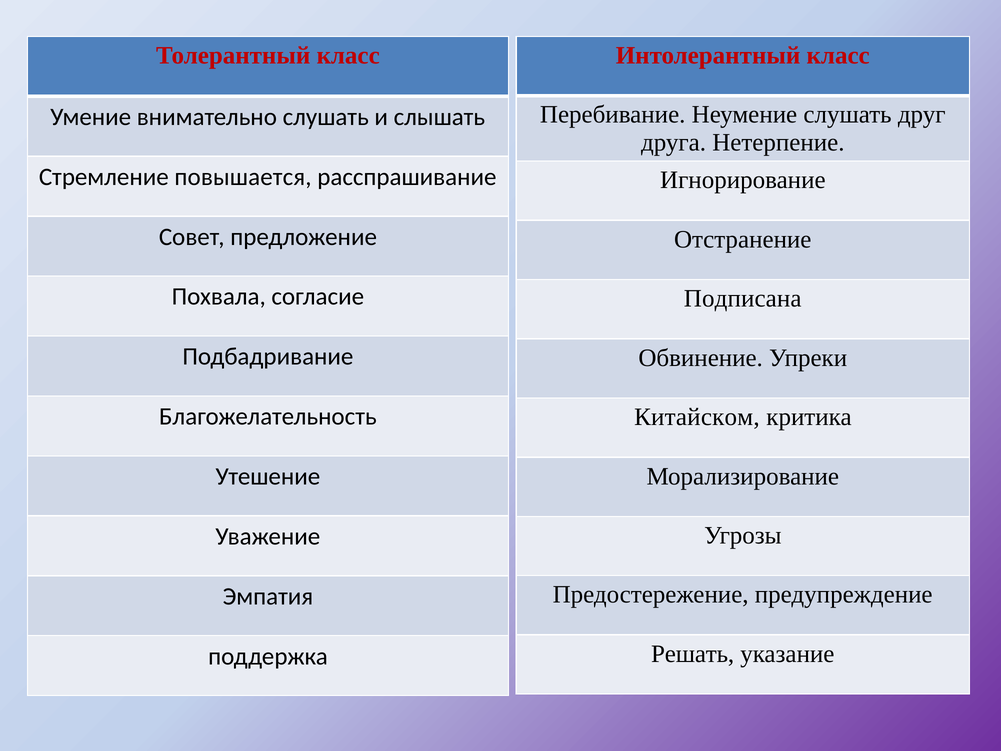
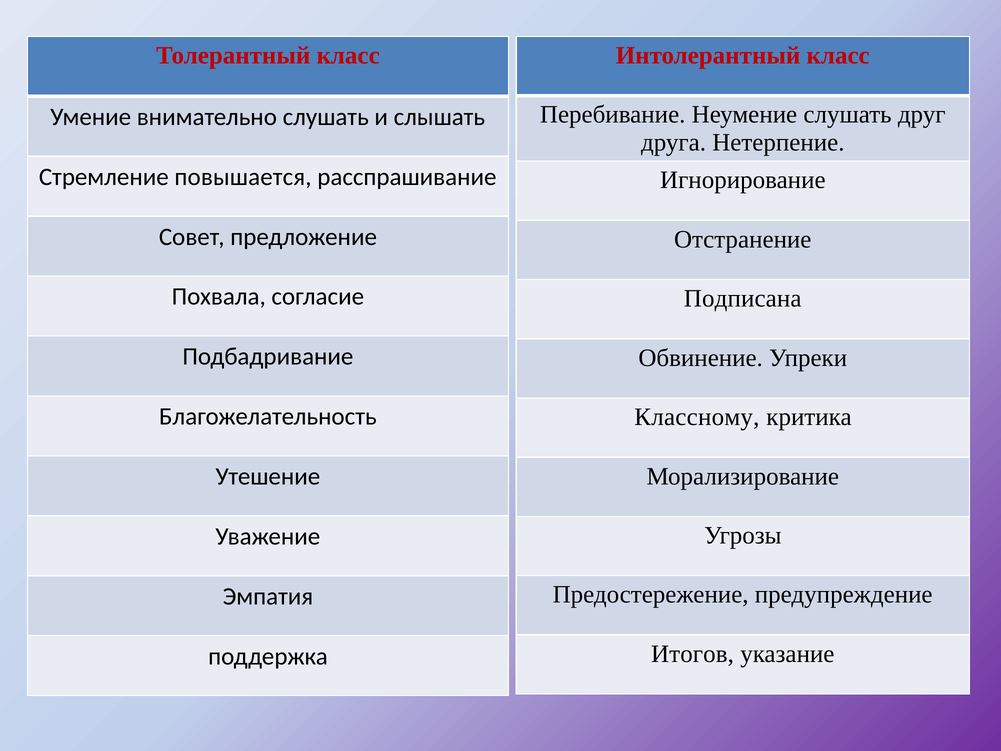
Китайском: Китайском -> Классному
Решать: Решать -> Итогов
